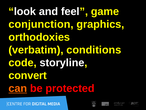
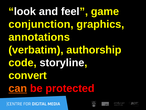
orthodoxies: orthodoxies -> annotations
conditions: conditions -> authorship
